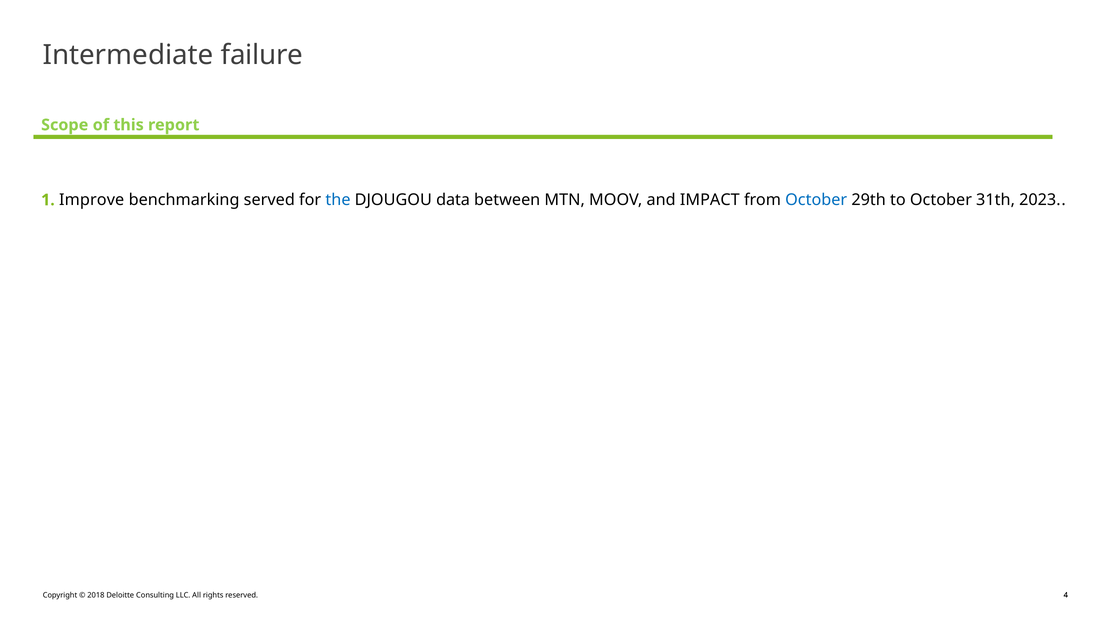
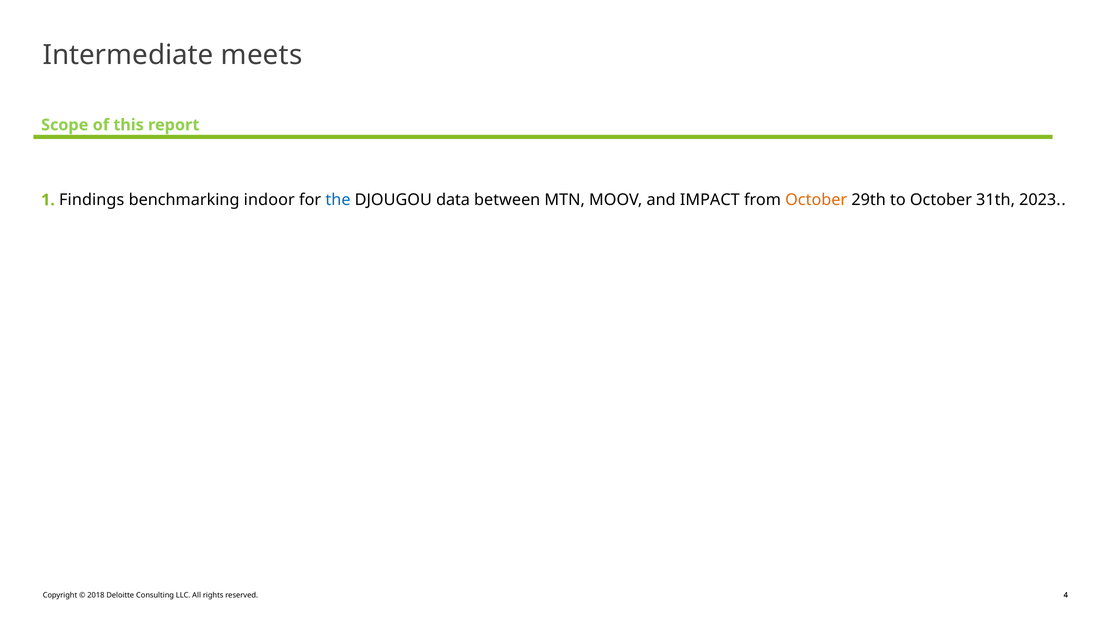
failure: failure -> meets
Improve: Improve -> Findings
served: served -> indoor
October at (816, 200) colour: blue -> orange
